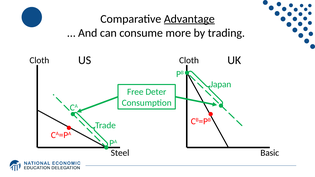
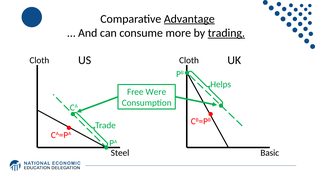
trading underline: none -> present
Japan: Japan -> Helps
Deter: Deter -> Were
